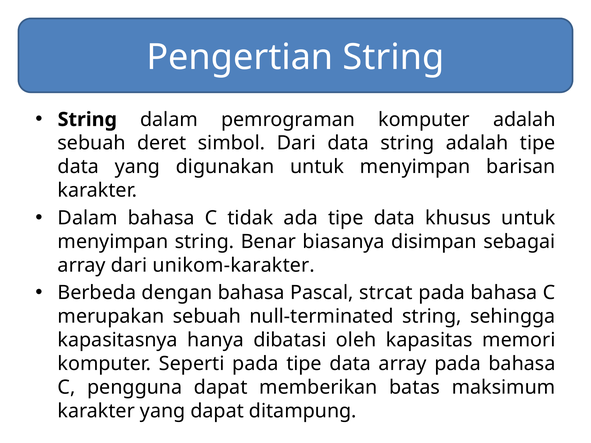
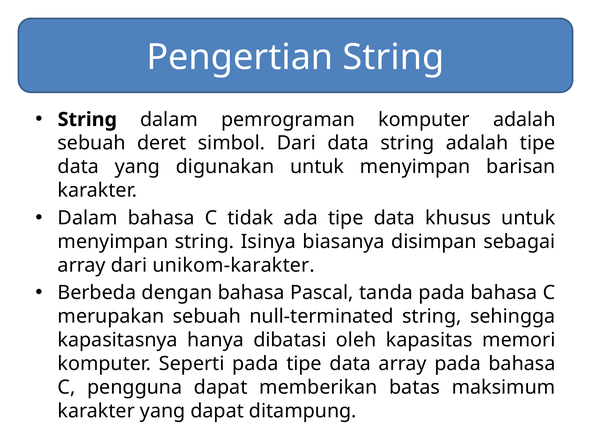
Benar: Benar -> Isinya
strcat: strcat -> tanda
